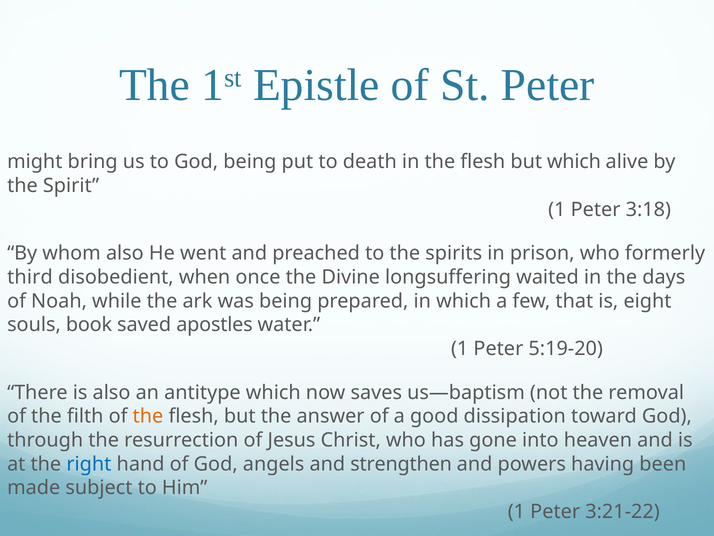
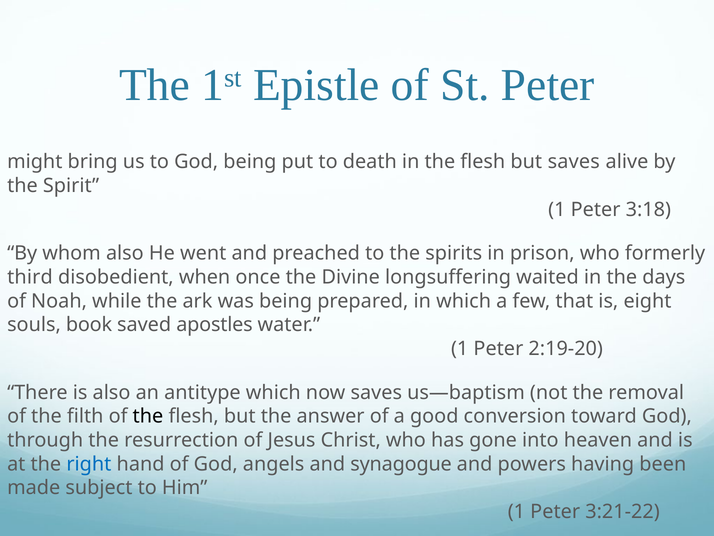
but which: which -> saves
5:19-20: 5:19-20 -> 2:19-20
the at (148, 416) colour: orange -> black
dissipation: dissipation -> conversion
strengthen: strengthen -> synagogue
